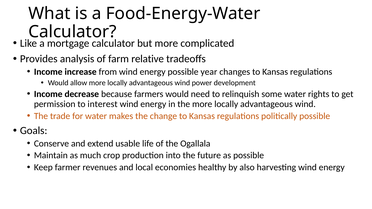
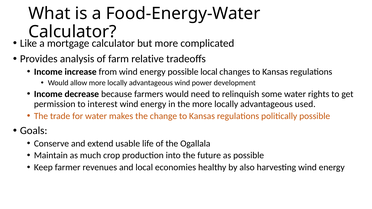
possible year: year -> local
wind at (305, 104): wind -> used
